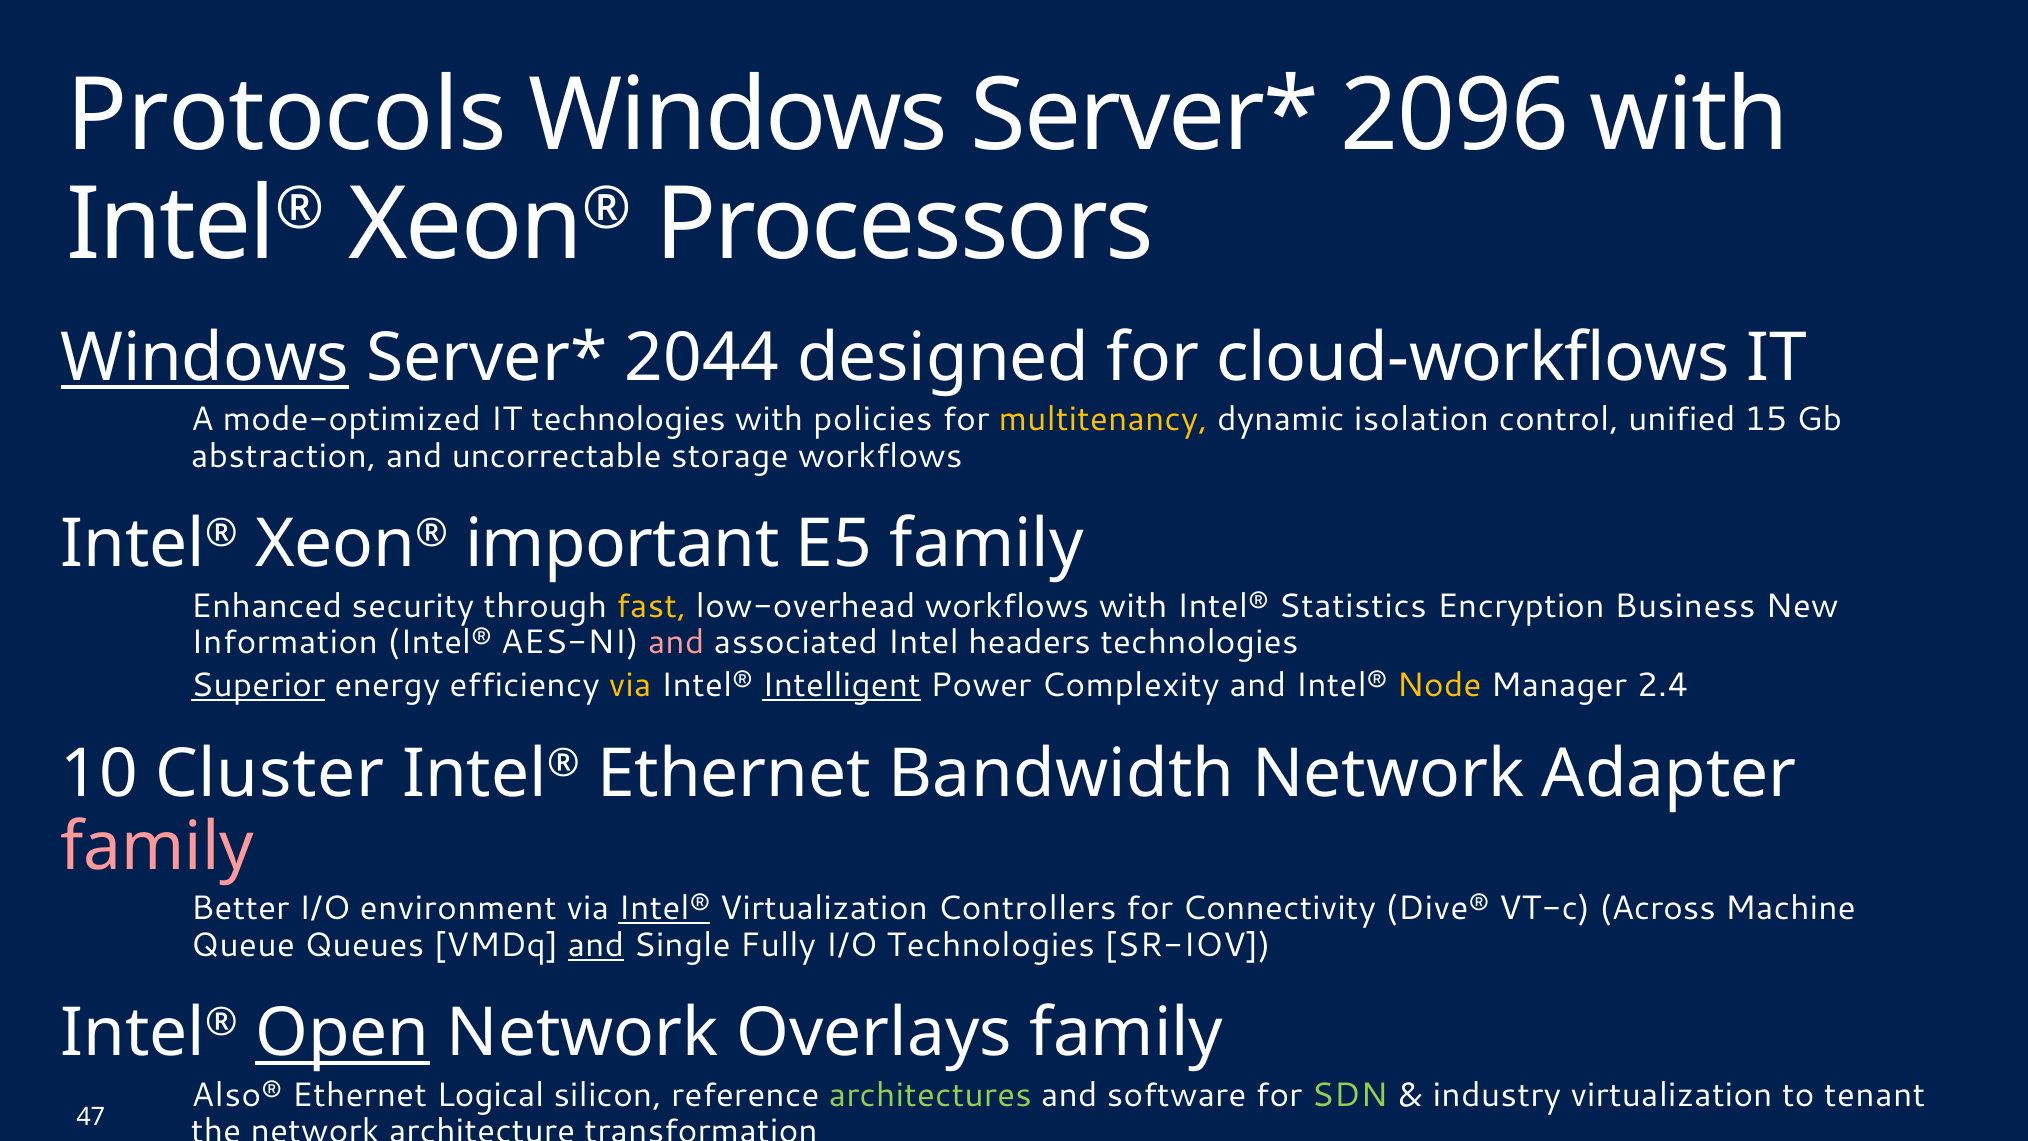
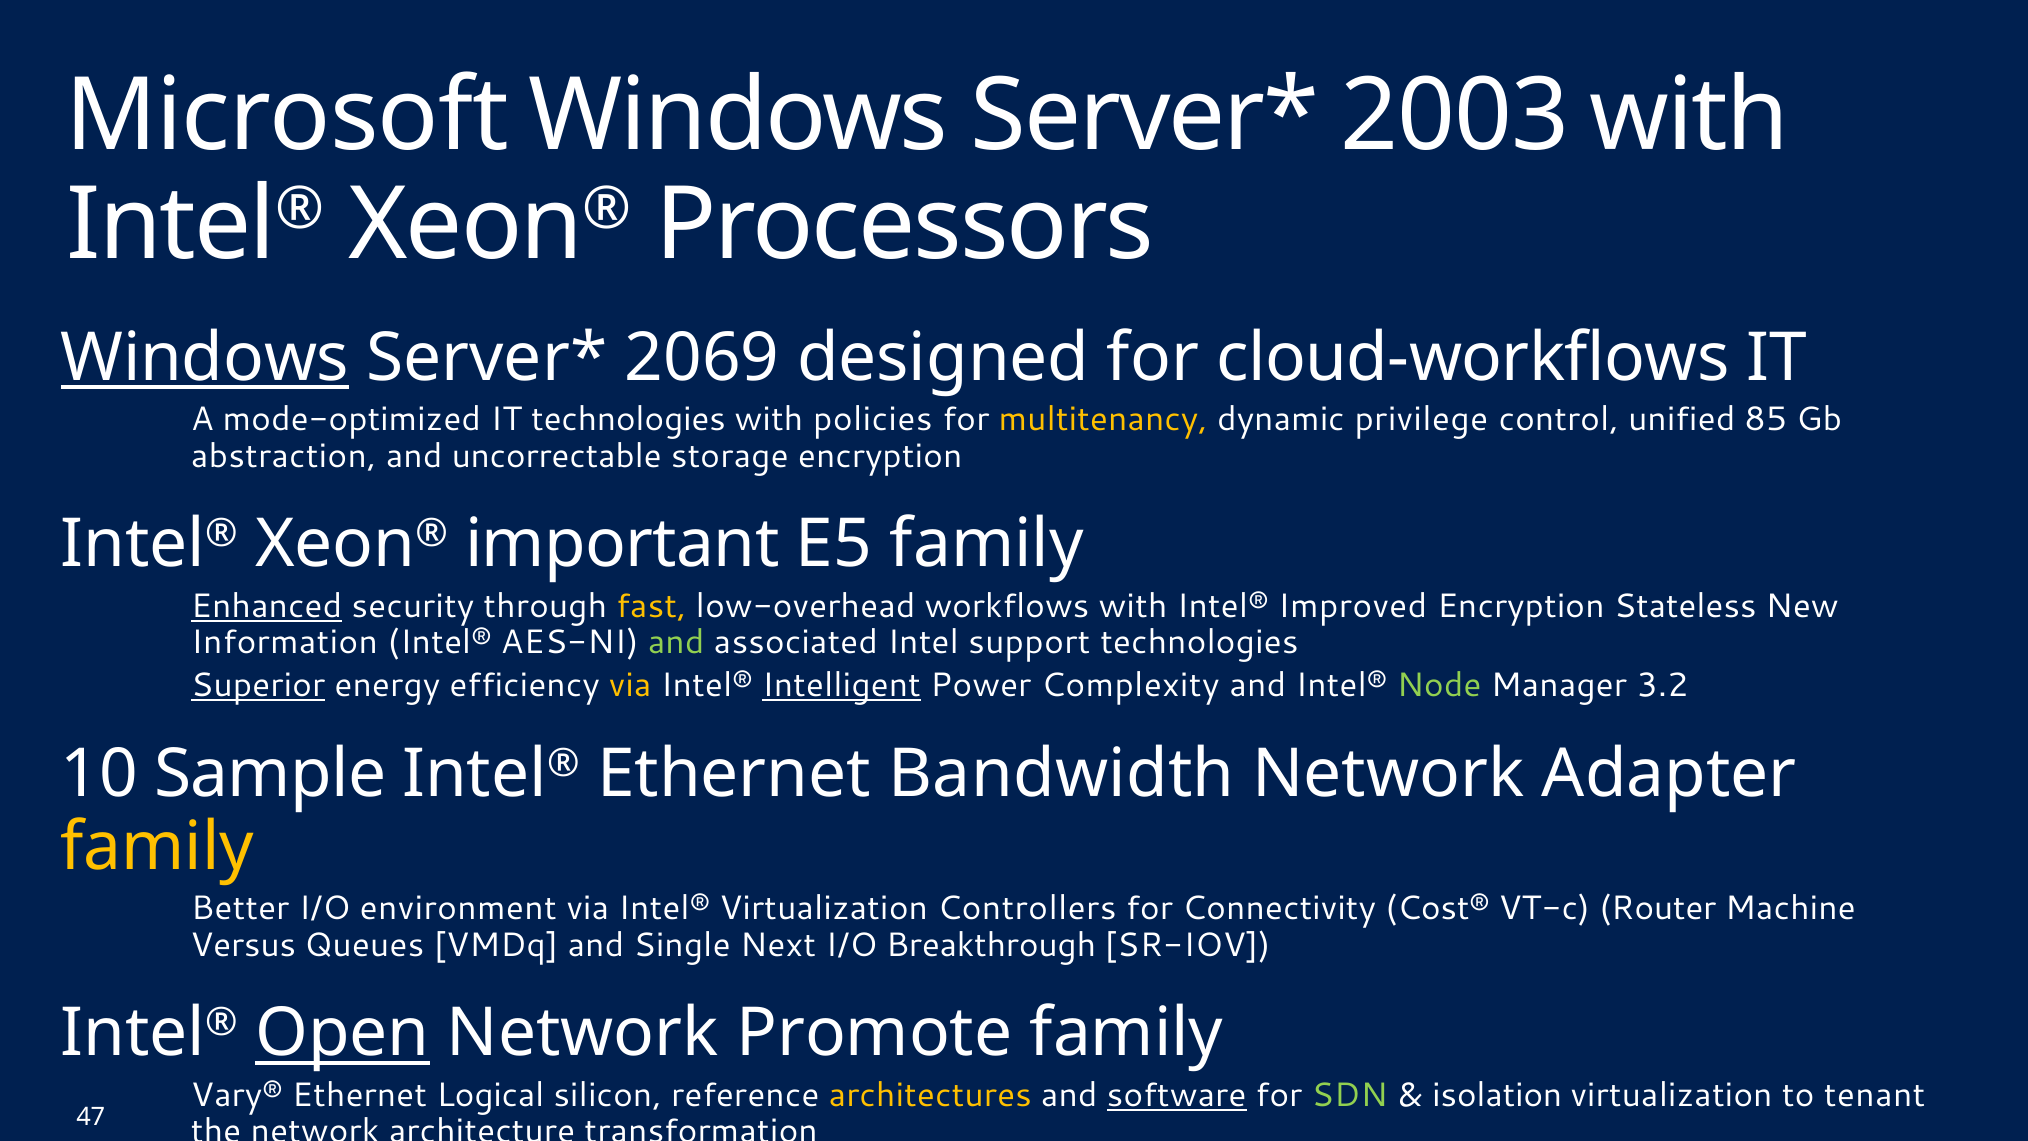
Protocols: Protocols -> Microsoft
2096: 2096 -> 2003
2044: 2044 -> 2069
isolation: isolation -> privilege
15: 15 -> 85
storage workflows: workflows -> encryption
Enhanced underline: none -> present
Statistics: Statistics -> Improved
Business: Business -> Stateless
and at (676, 642) colour: pink -> light green
headers: headers -> support
Node colour: yellow -> light green
2.4: 2.4 -> 3.2
Cluster: Cluster -> Sample
family at (157, 847) colour: pink -> yellow
Intel® at (664, 909) underline: present -> none
Dive®: Dive® -> Cost®
Across: Across -> Router
Queue: Queue -> Versus
and at (596, 945) underline: present -> none
Fully: Fully -> Next
I/O Technologies: Technologies -> Breakthrough
Overlays: Overlays -> Promote
Also®: Also® -> Vary®
architectures colour: light green -> yellow
software underline: none -> present
industry: industry -> isolation
